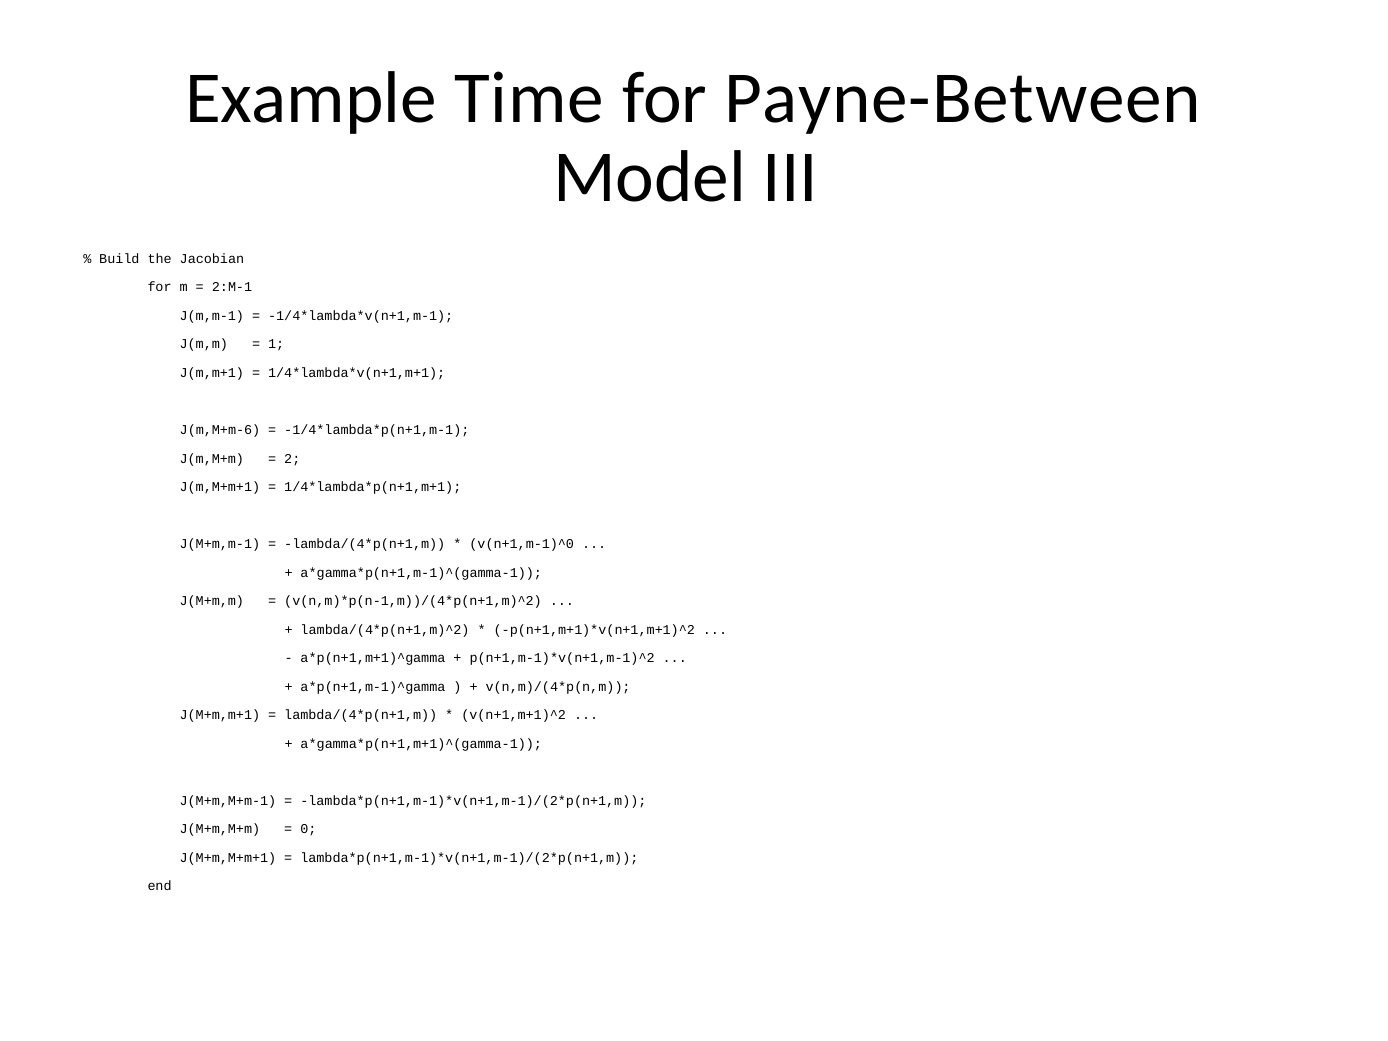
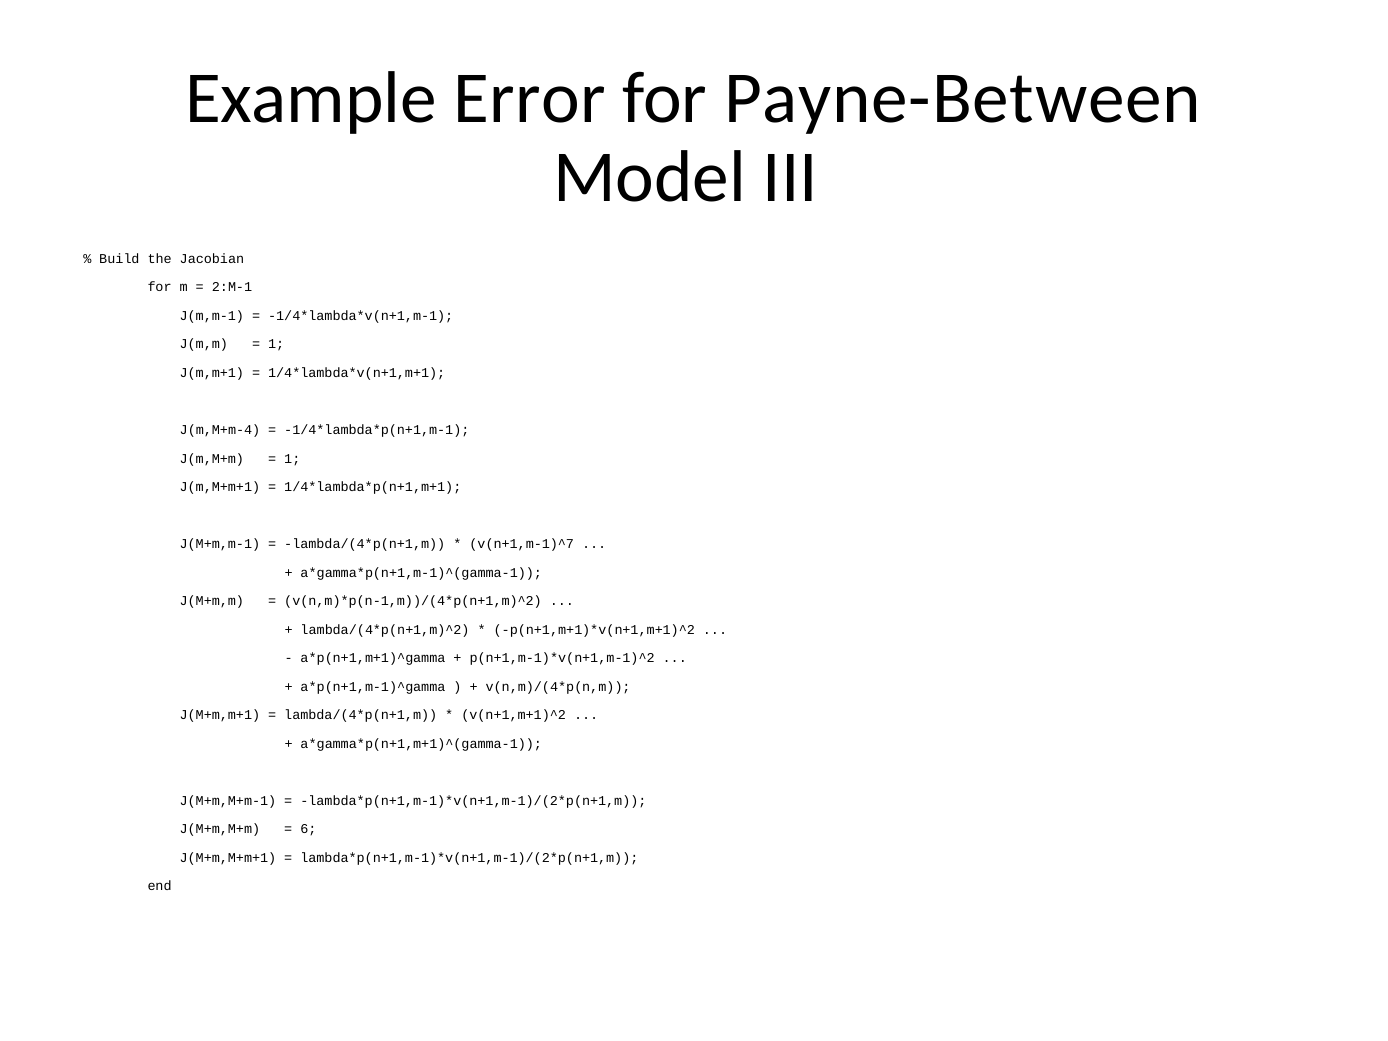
Time: Time -> Error
J(m,M+m-6: J(m,M+m-6 -> J(m,M+m-4
2 at (292, 459): 2 -> 1
v(n+1,m-1)^0: v(n+1,m-1)^0 -> v(n+1,m-1)^7
0: 0 -> 6
